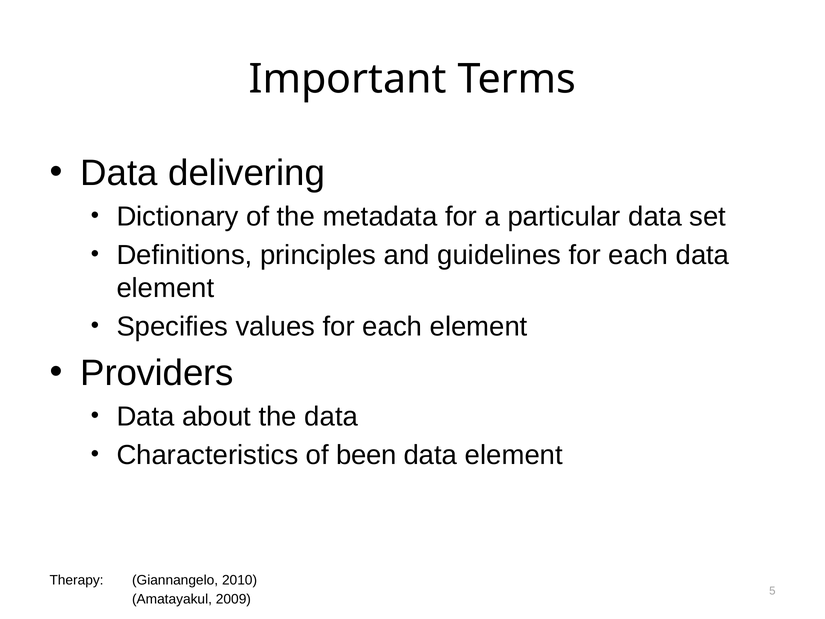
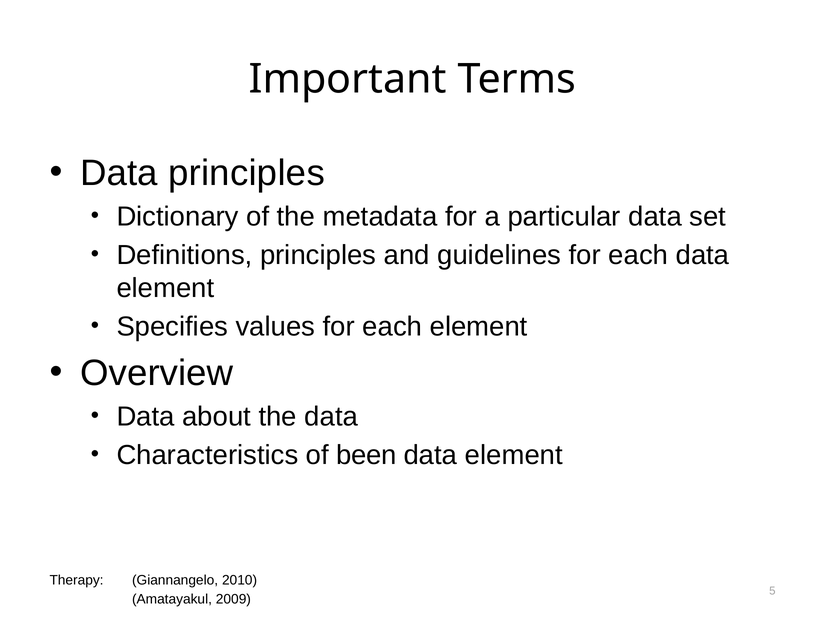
Data delivering: delivering -> principles
Providers: Providers -> Overview
